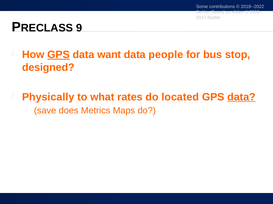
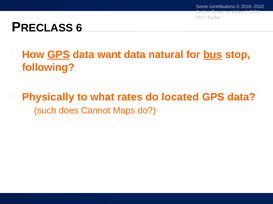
9: 9 -> 6
people: people -> natural
bus underline: none -> present
designed: designed -> following
data at (241, 97) underline: present -> none
save: save -> such
Metrics: Metrics -> Cannot
